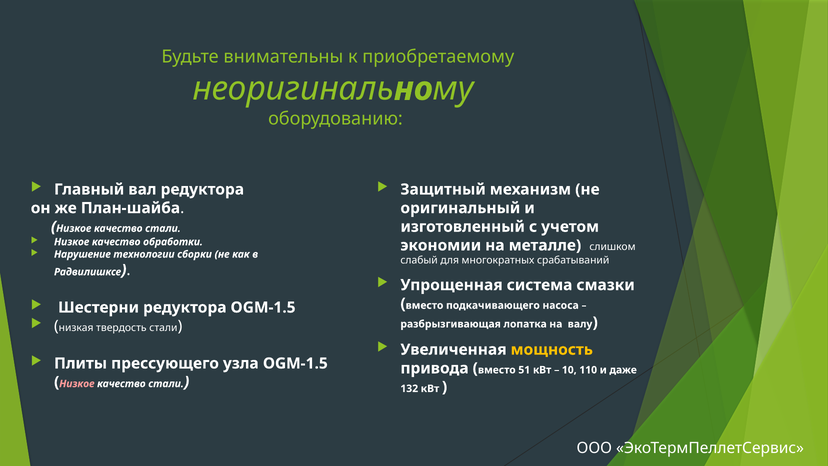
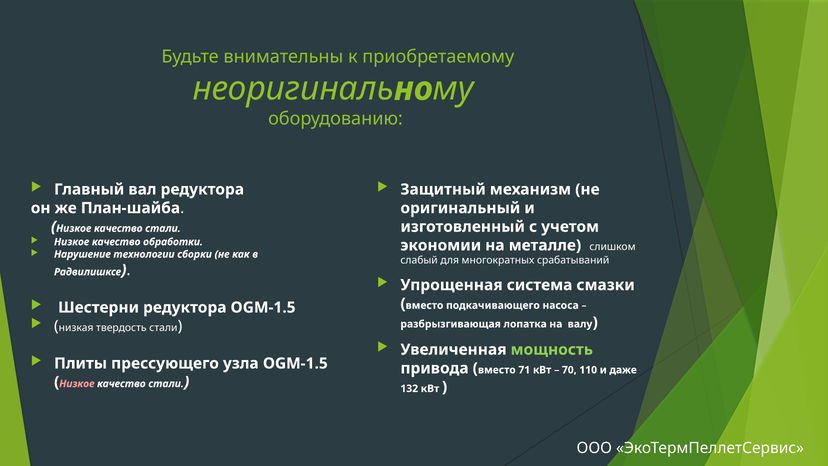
мощность colour: yellow -> light green
51: 51 -> 71
10: 10 -> 70
